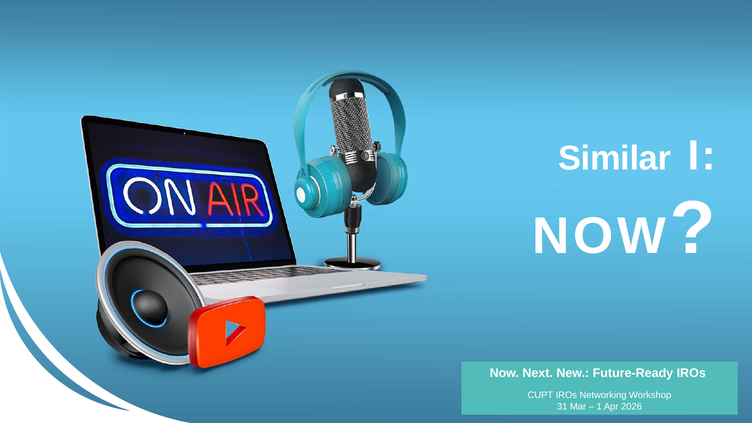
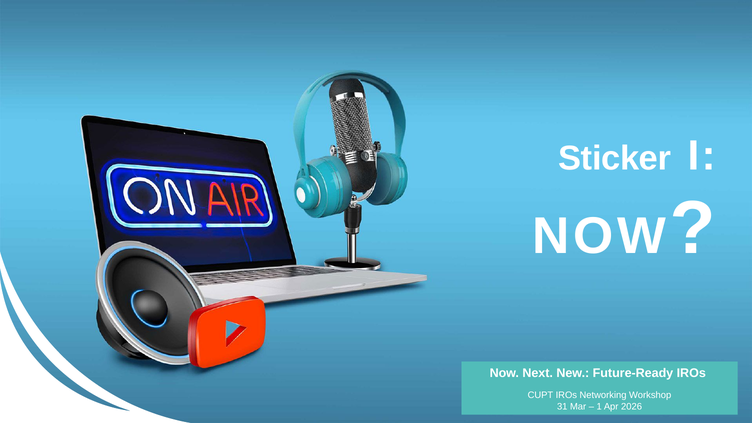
Similar: Similar -> Sticker
